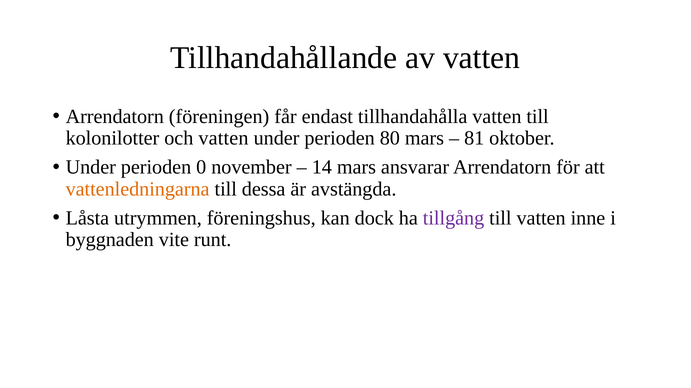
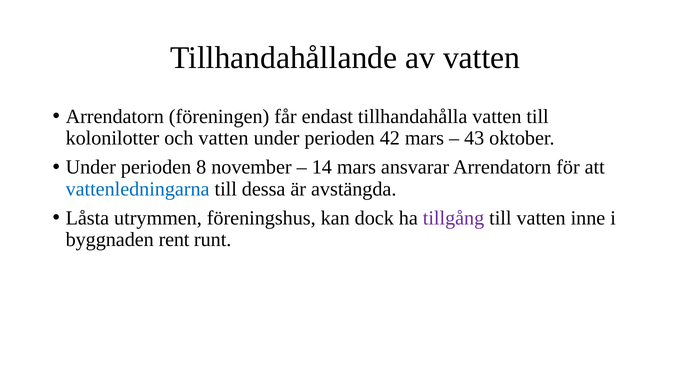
80: 80 -> 42
81: 81 -> 43
0: 0 -> 8
vattenledningarna colour: orange -> blue
vite: vite -> rent
